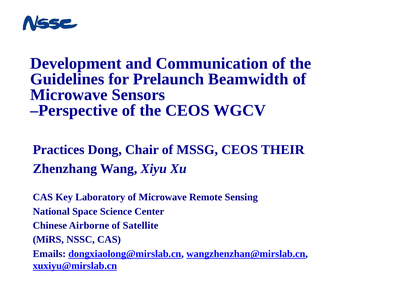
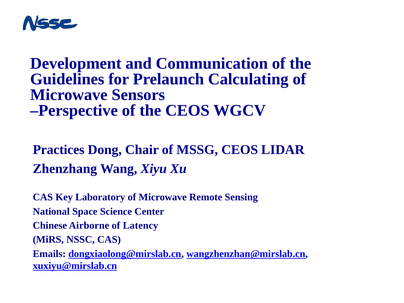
Beamwidth: Beamwidth -> Calculating
THEIR: THEIR -> LIDAR
Satellite: Satellite -> Latency
